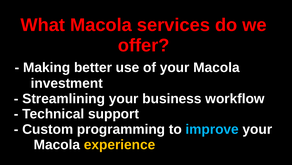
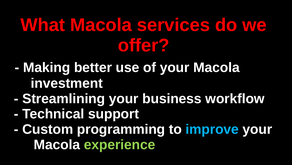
experience colour: yellow -> light green
